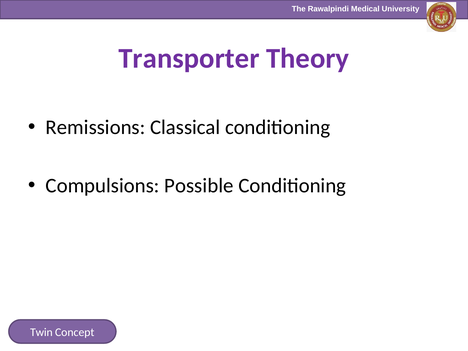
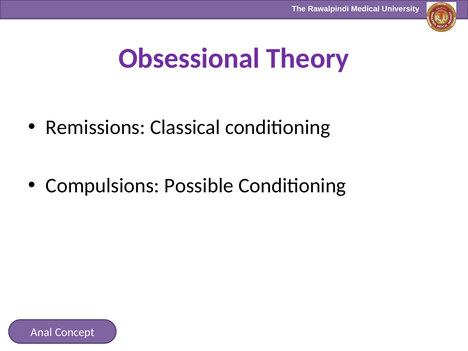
Transporter: Transporter -> Obsessional
Twin: Twin -> Anal
